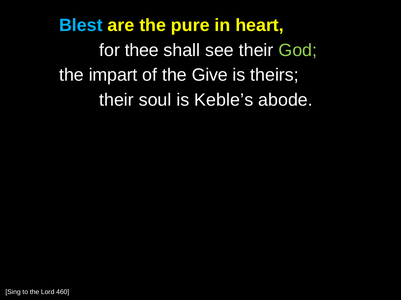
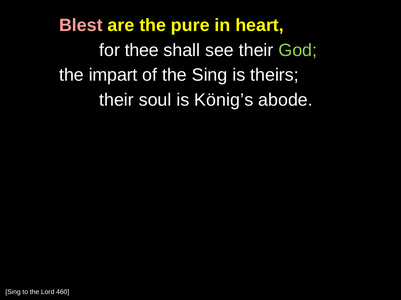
Blest colour: light blue -> pink
the Give: Give -> Sing
Keble’s: Keble’s -> König’s
